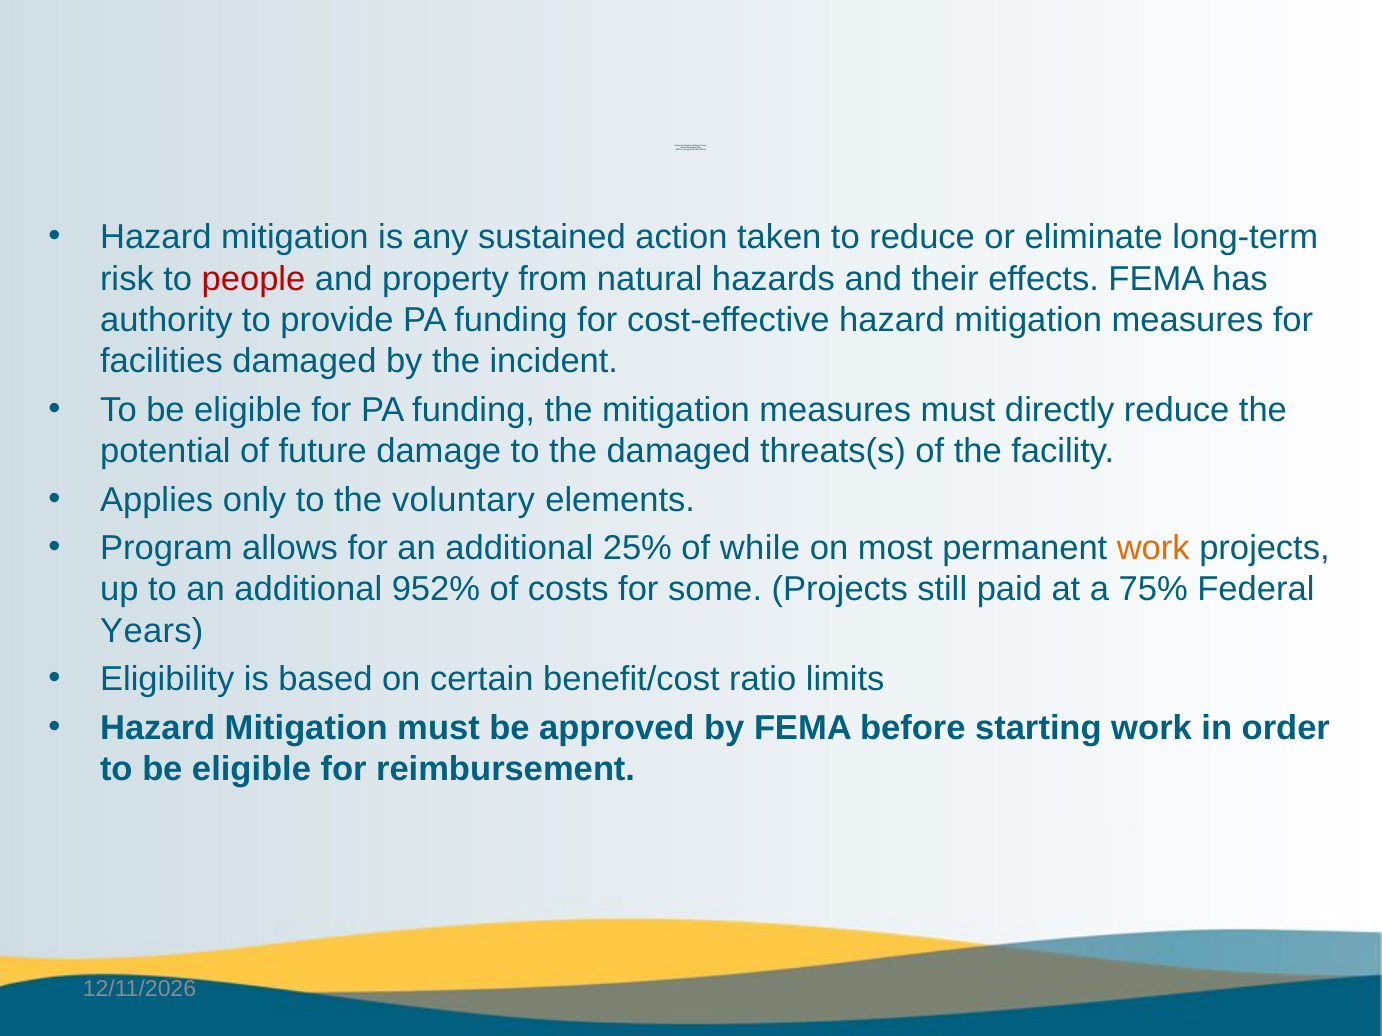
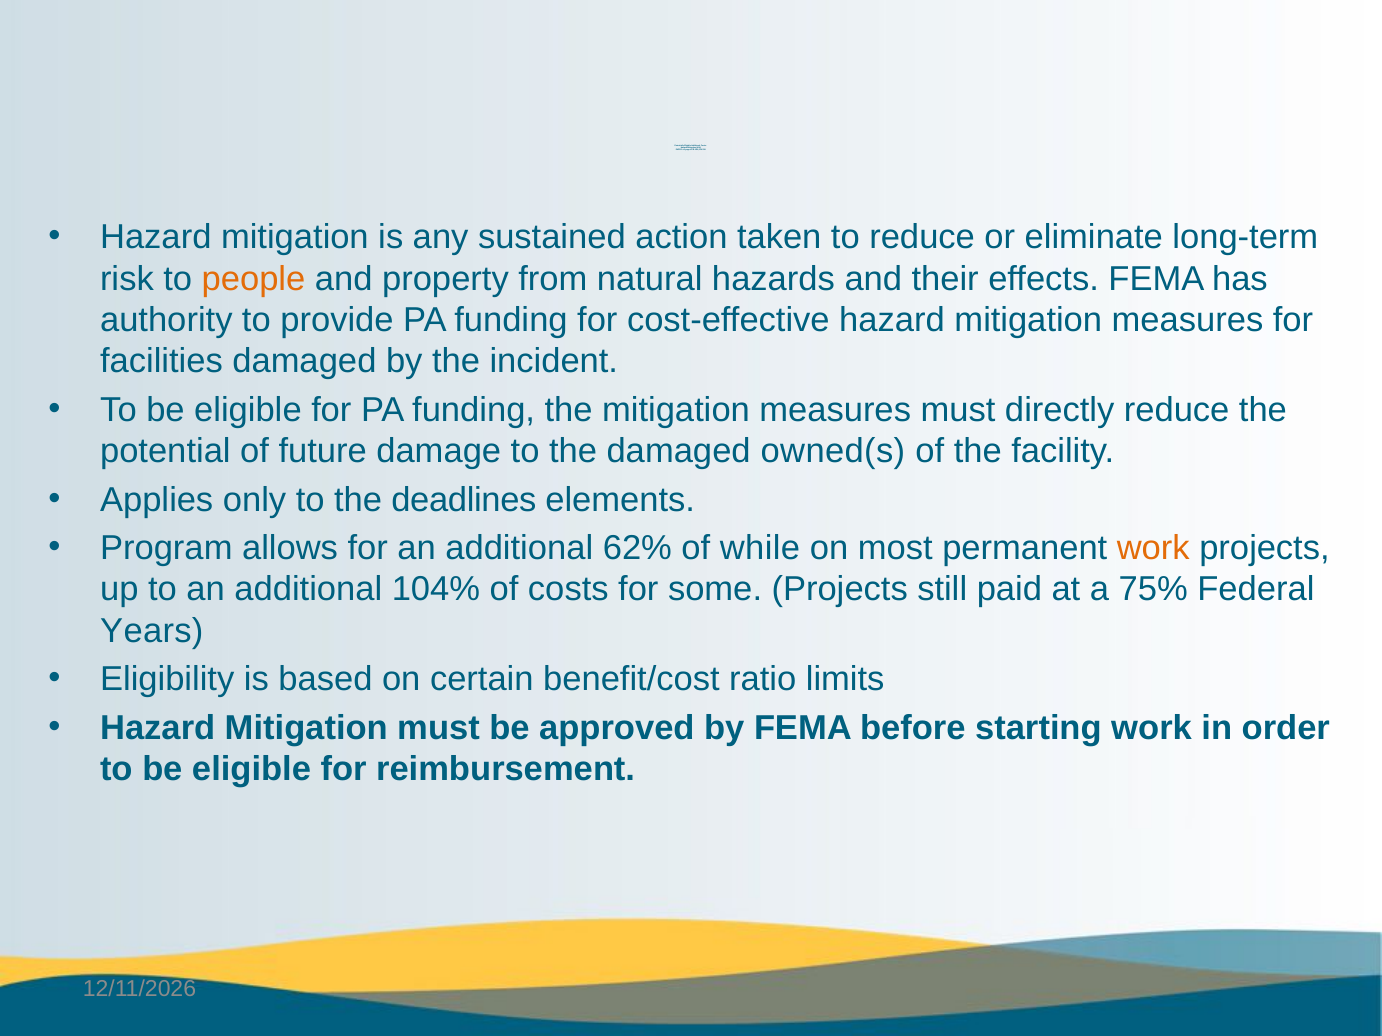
people colour: red -> orange
threats(s: threats(s -> owned(s
voluntary: voluntary -> deadlines
25%: 25% -> 62%
952%: 952% -> 104%
